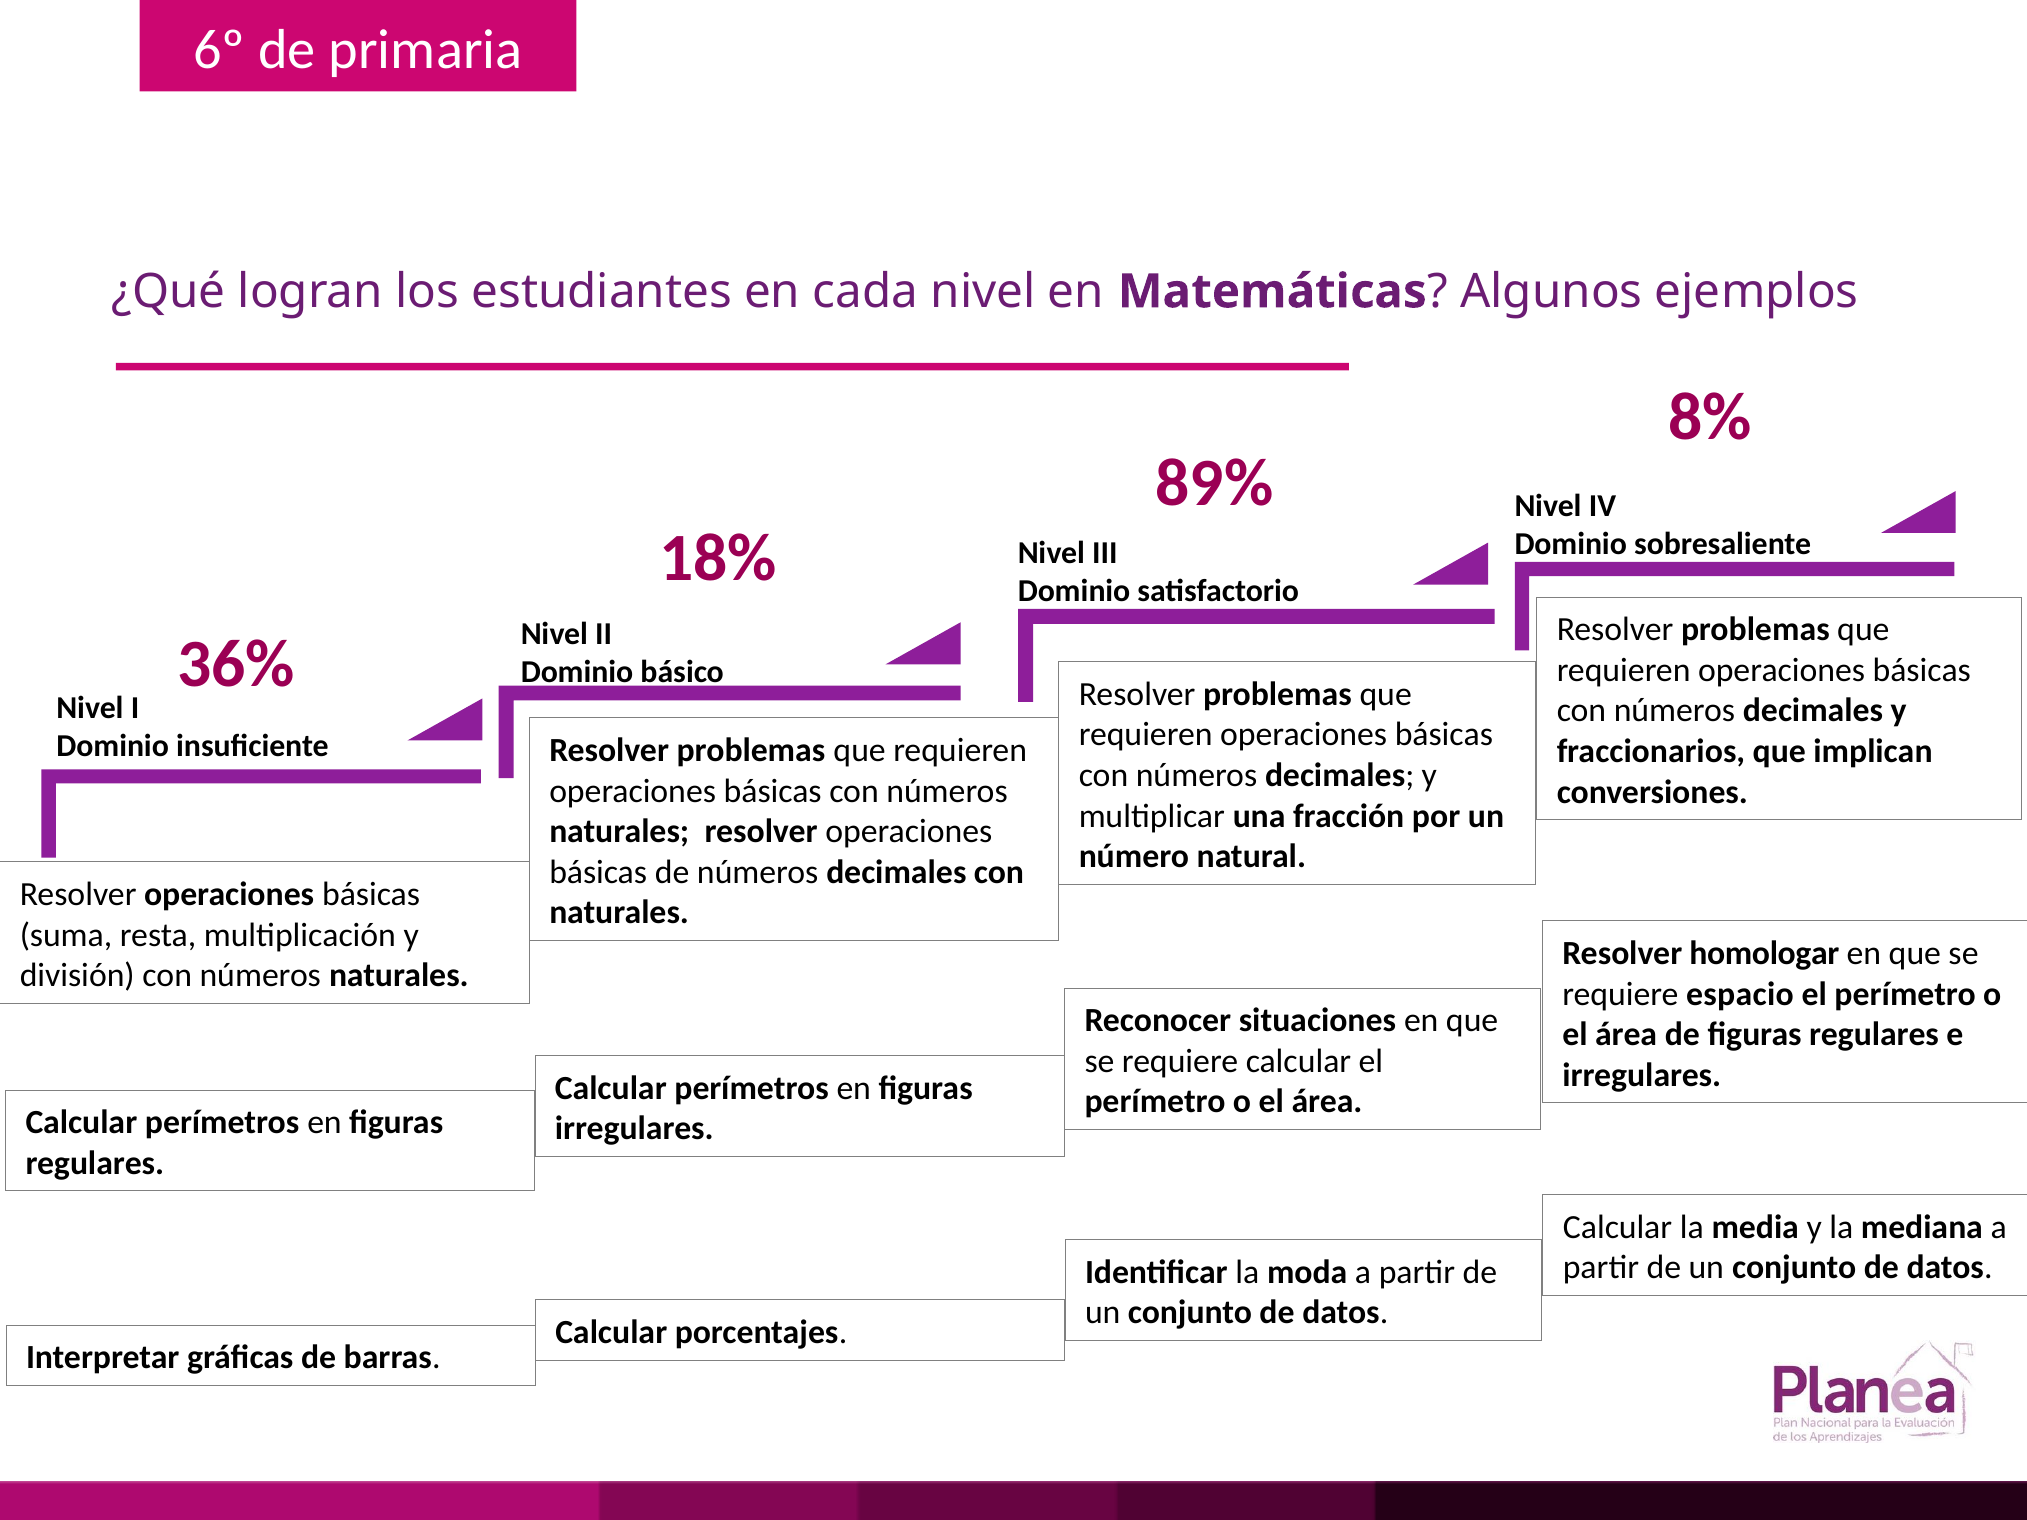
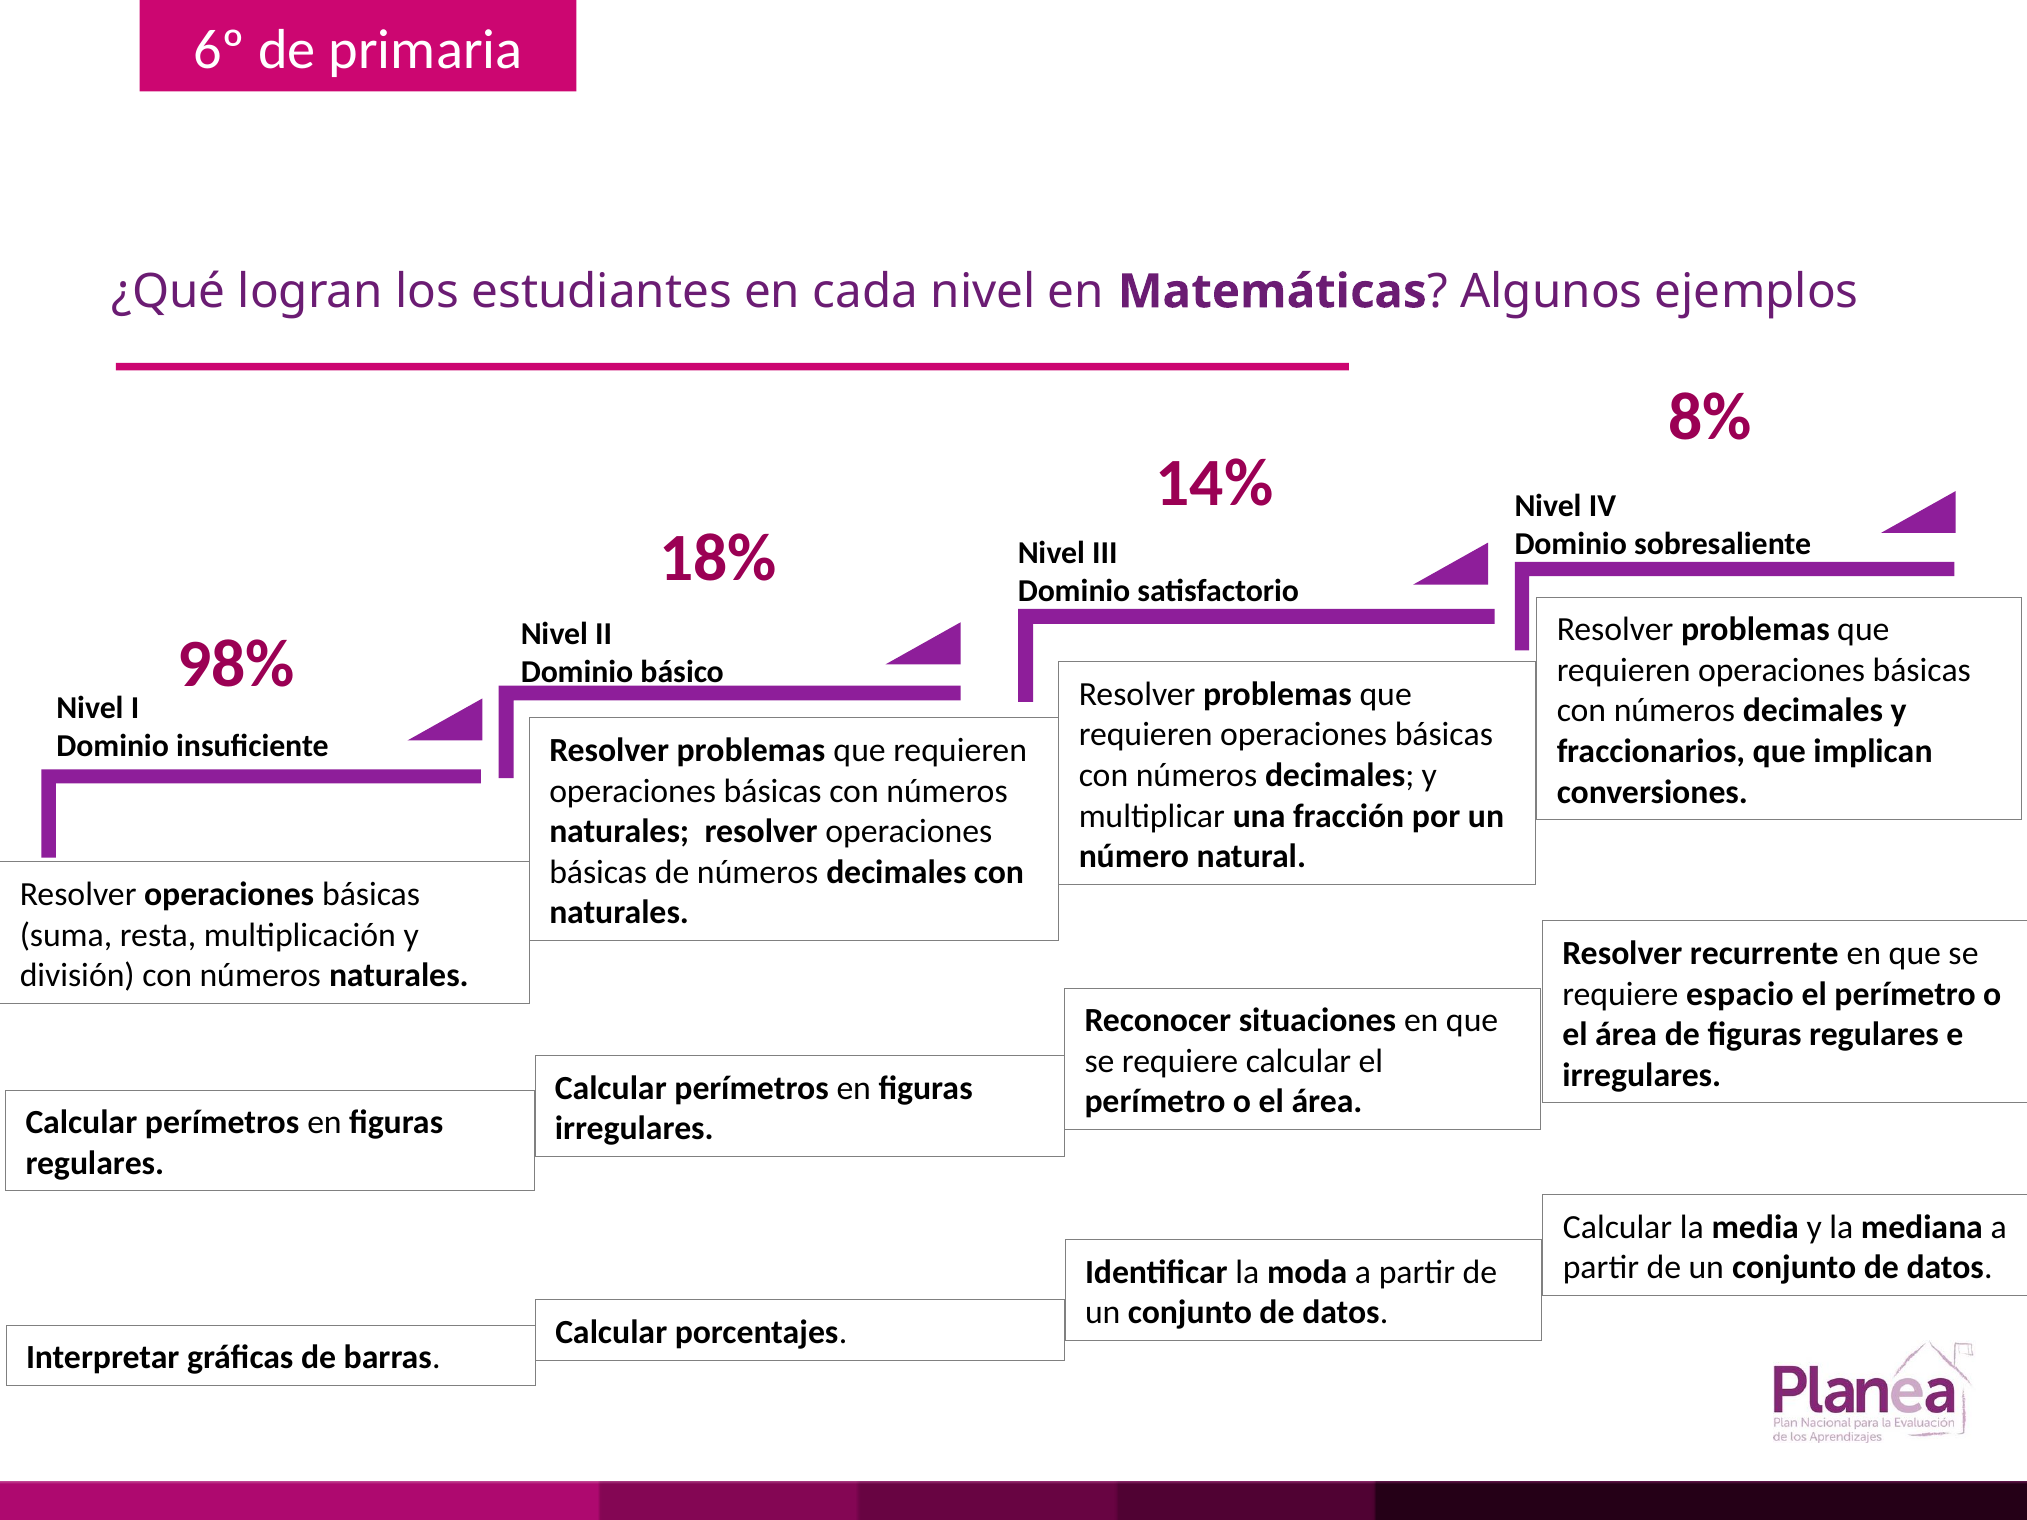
89%: 89% -> 14%
36%: 36% -> 98%
homologar: homologar -> recurrente
